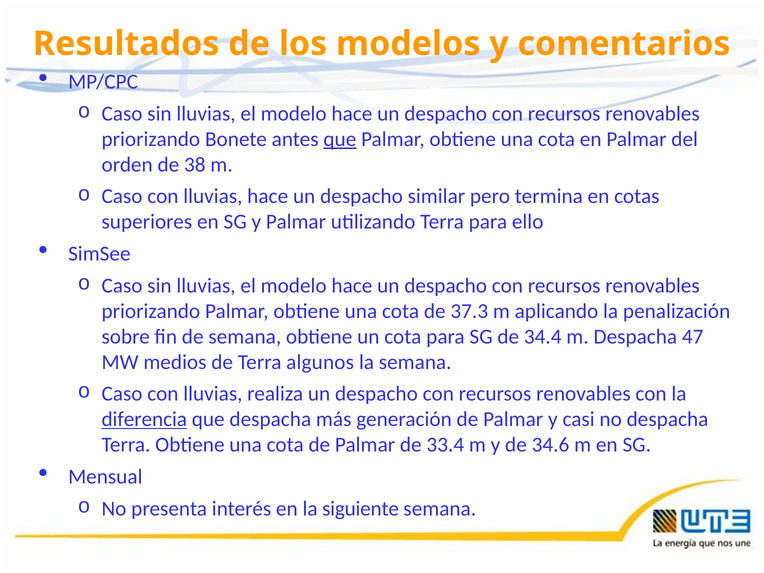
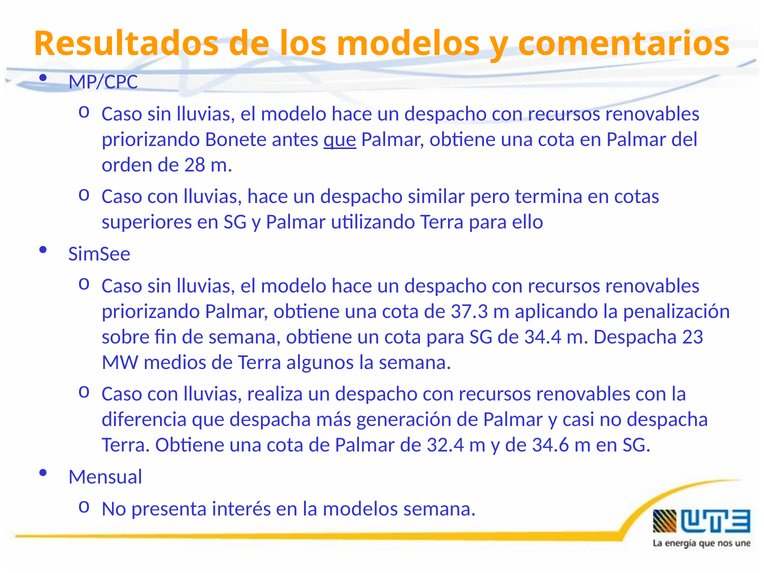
38: 38 -> 28
47: 47 -> 23
diferencia underline: present -> none
33.4: 33.4 -> 32.4
la siguiente: siguiente -> modelos
